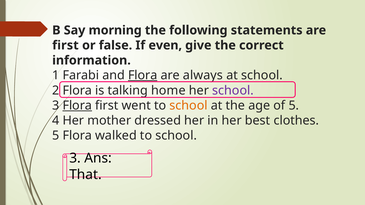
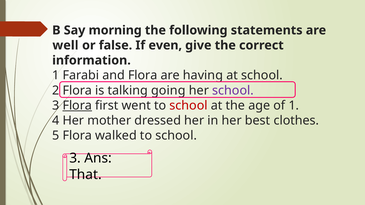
first at (65, 45): first -> well
Flora at (143, 75) underline: present -> none
always: always -> having
home: home -> going
school at (189, 106) colour: orange -> red
of 5: 5 -> 1
